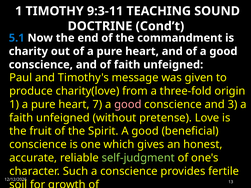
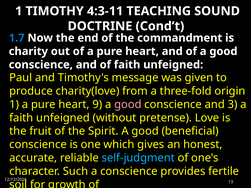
9:3-11: 9:3-11 -> 4:3-11
5.1: 5.1 -> 1.7
7: 7 -> 9
self-judgment colour: light green -> light blue
